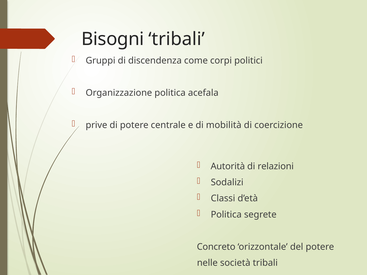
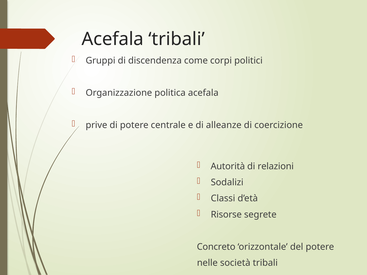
Bisogni at (113, 39): Bisogni -> Acefala
mobilità: mobilità -> alleanze
Politica at (226, 215): Politica -> Risorse
